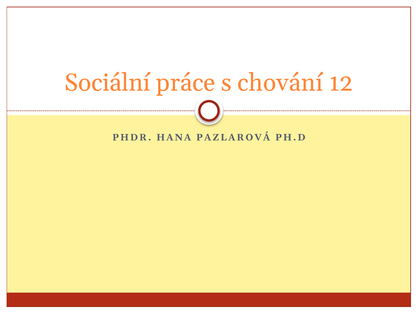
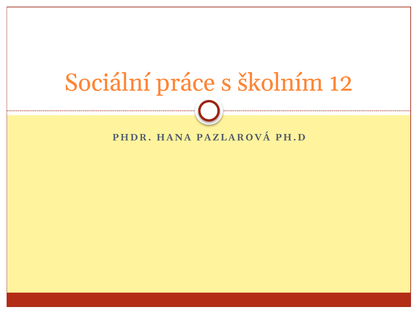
chování: chování -> školním
